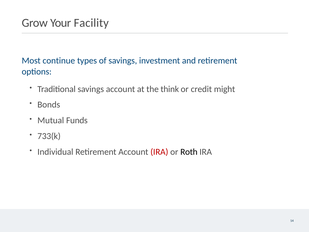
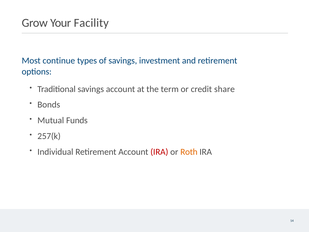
think: think -> term
might: might -> share
733(k: 733(k -> 257(k
Roth colour: black -> orange
